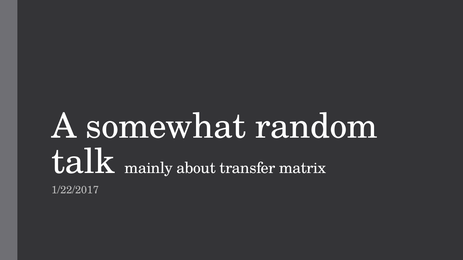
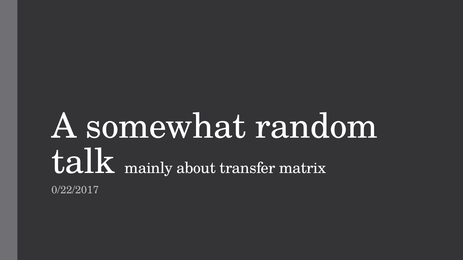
1/22/2017: 1/22/2017 -> 0/22/2017
